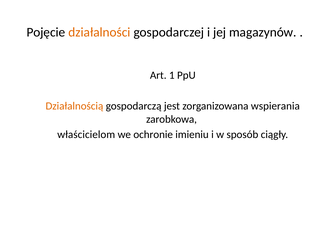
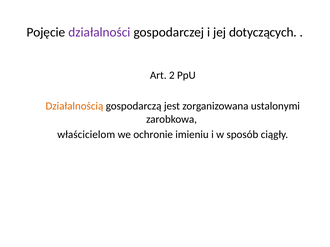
działalności colour: orange -> purple
magazynów: magazynów -> dotyczących
1: 1 -> 2
wspierania: wspierania -> ustalonymi
